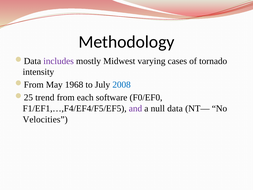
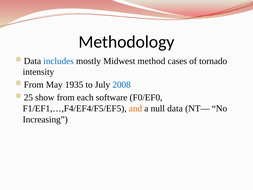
includes colour: purple -> blue
varying: varying -> method
1968: 1968 -> 1935
trend: trend -> show
and colour: purple -> orange
Velocities: Velocities -> Increasing
